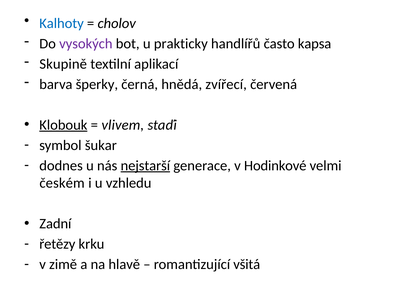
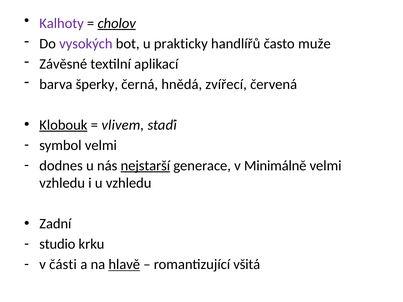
Kalhoty colour: blue -> purple
cholov underline: none -> present
kapsa: kapsa -> muže
Skupině: Skupině -> Závěsné
symbol šukar: šukar -> velmi
Hodinkové: Hodinkové -> Minimálně
českém at (62, 183): českém -> vzhledu
řetězy: řetězy -> studio
zimě: zimě -> části
hlavě underline: none -> present
